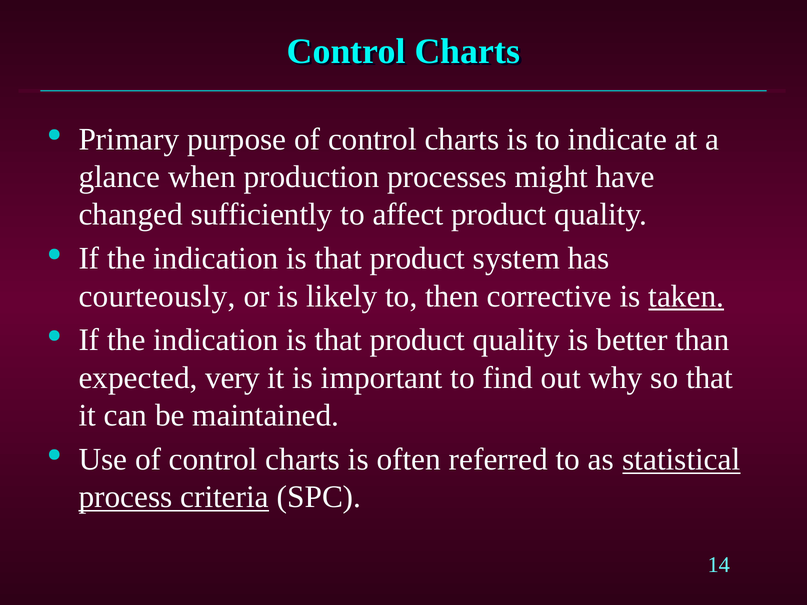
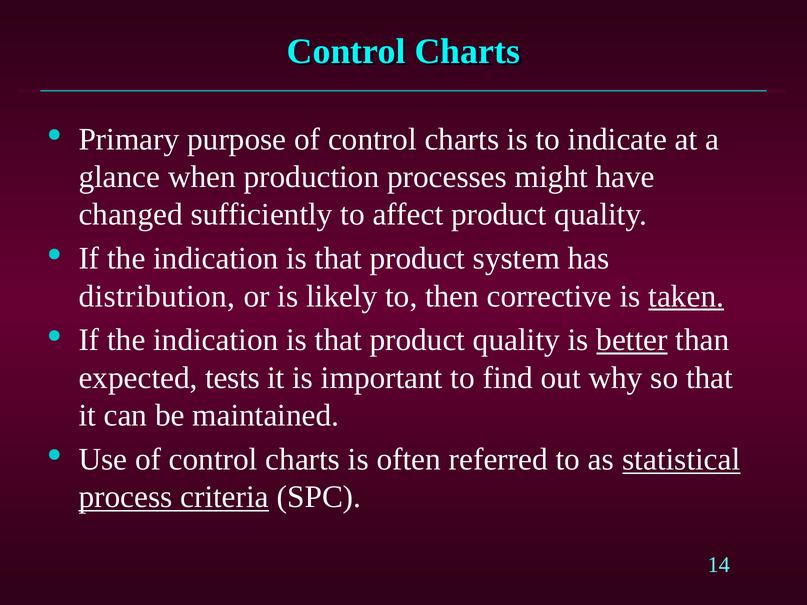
courteously: courteously -> distribution
better underline: none -> present
very: very -> tests
